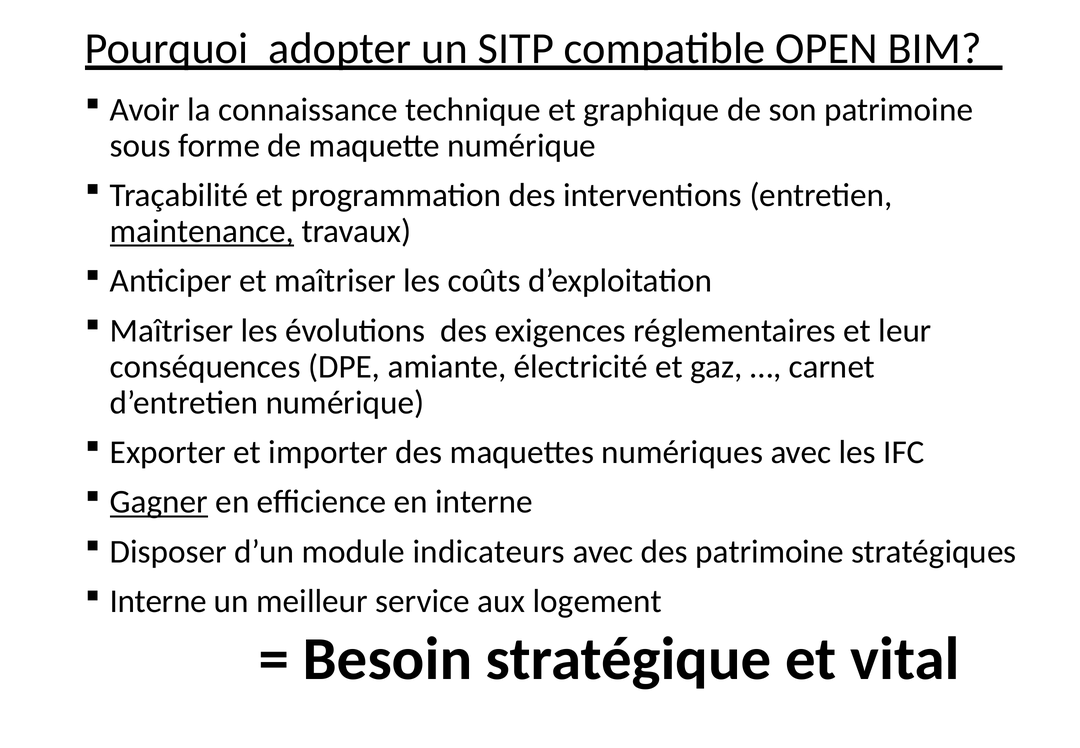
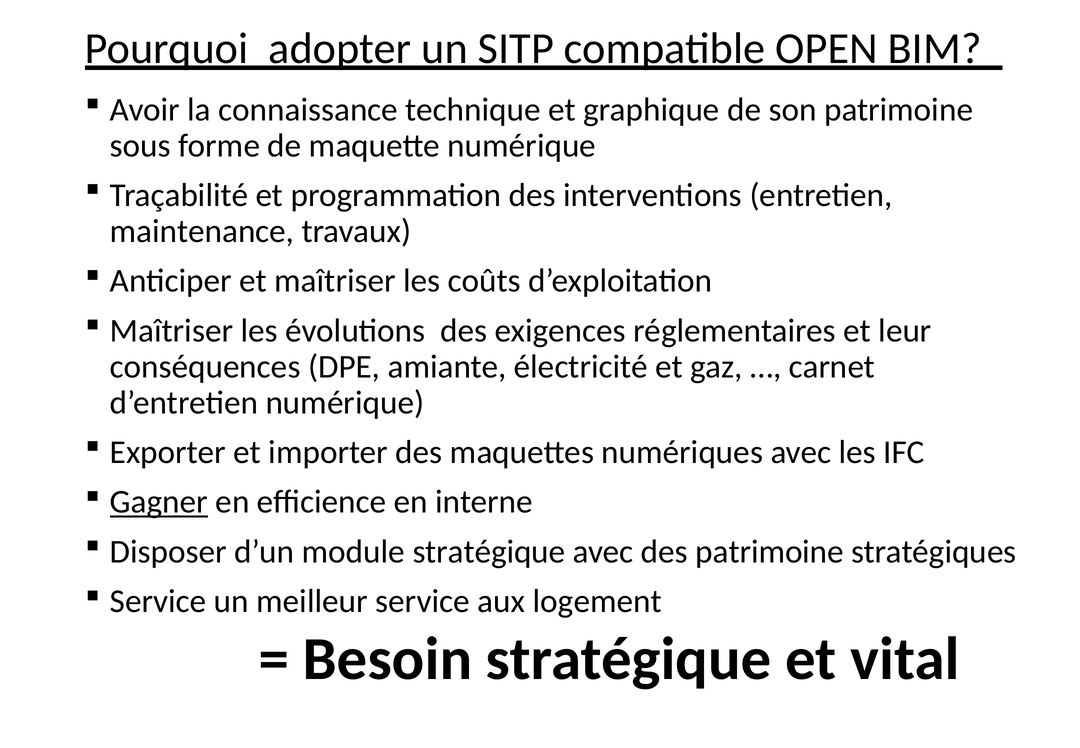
maintenance underline: present -> none
module indicateurs: indicateurs -> stratégique
Interne at (158, 601): Interne -> Service
